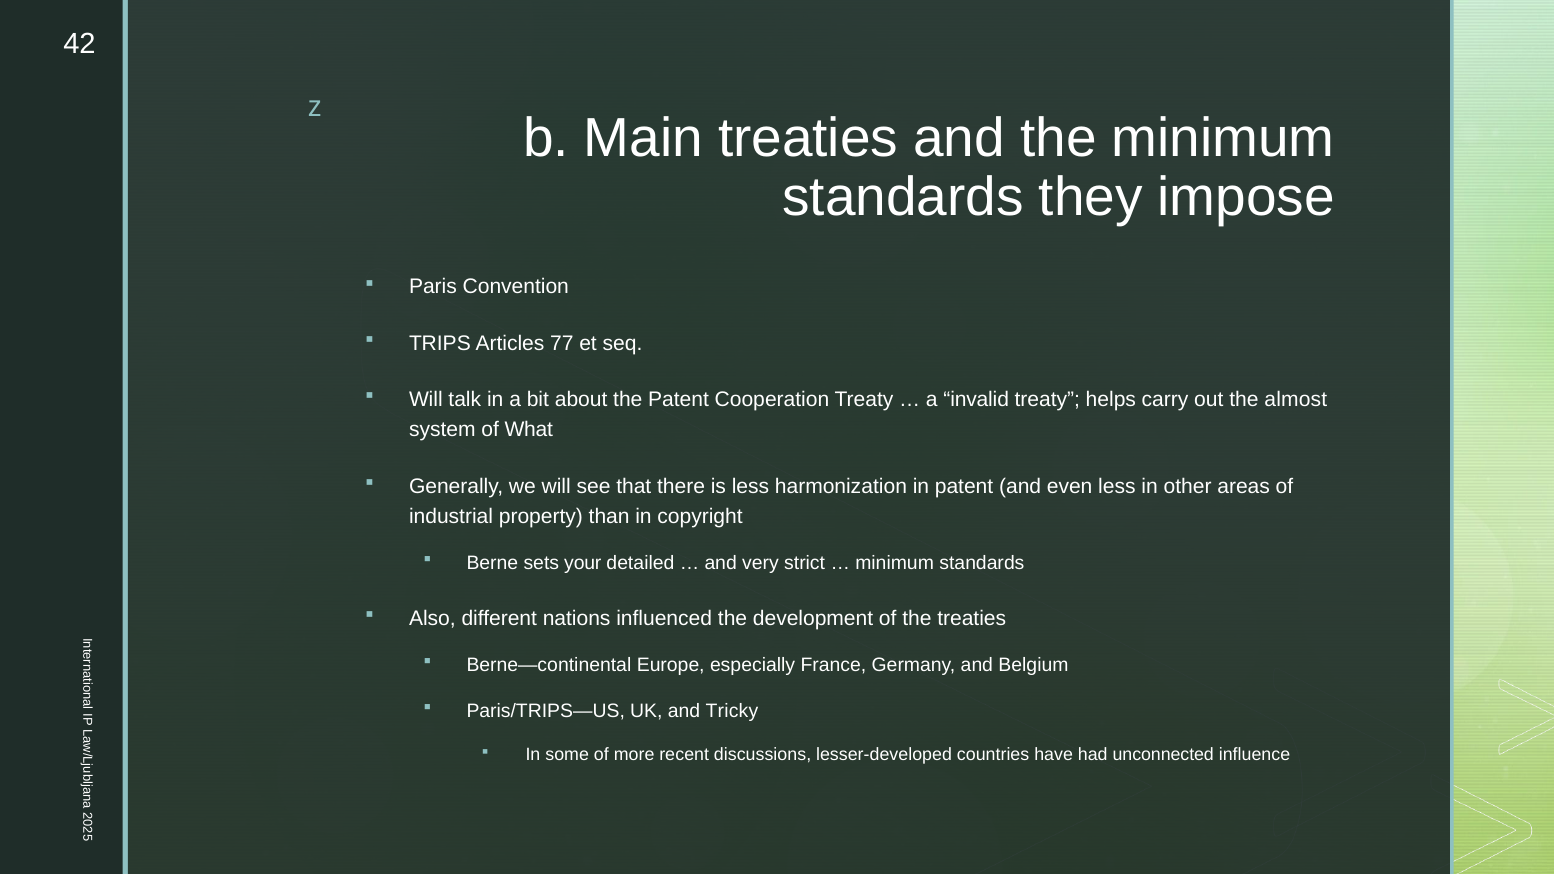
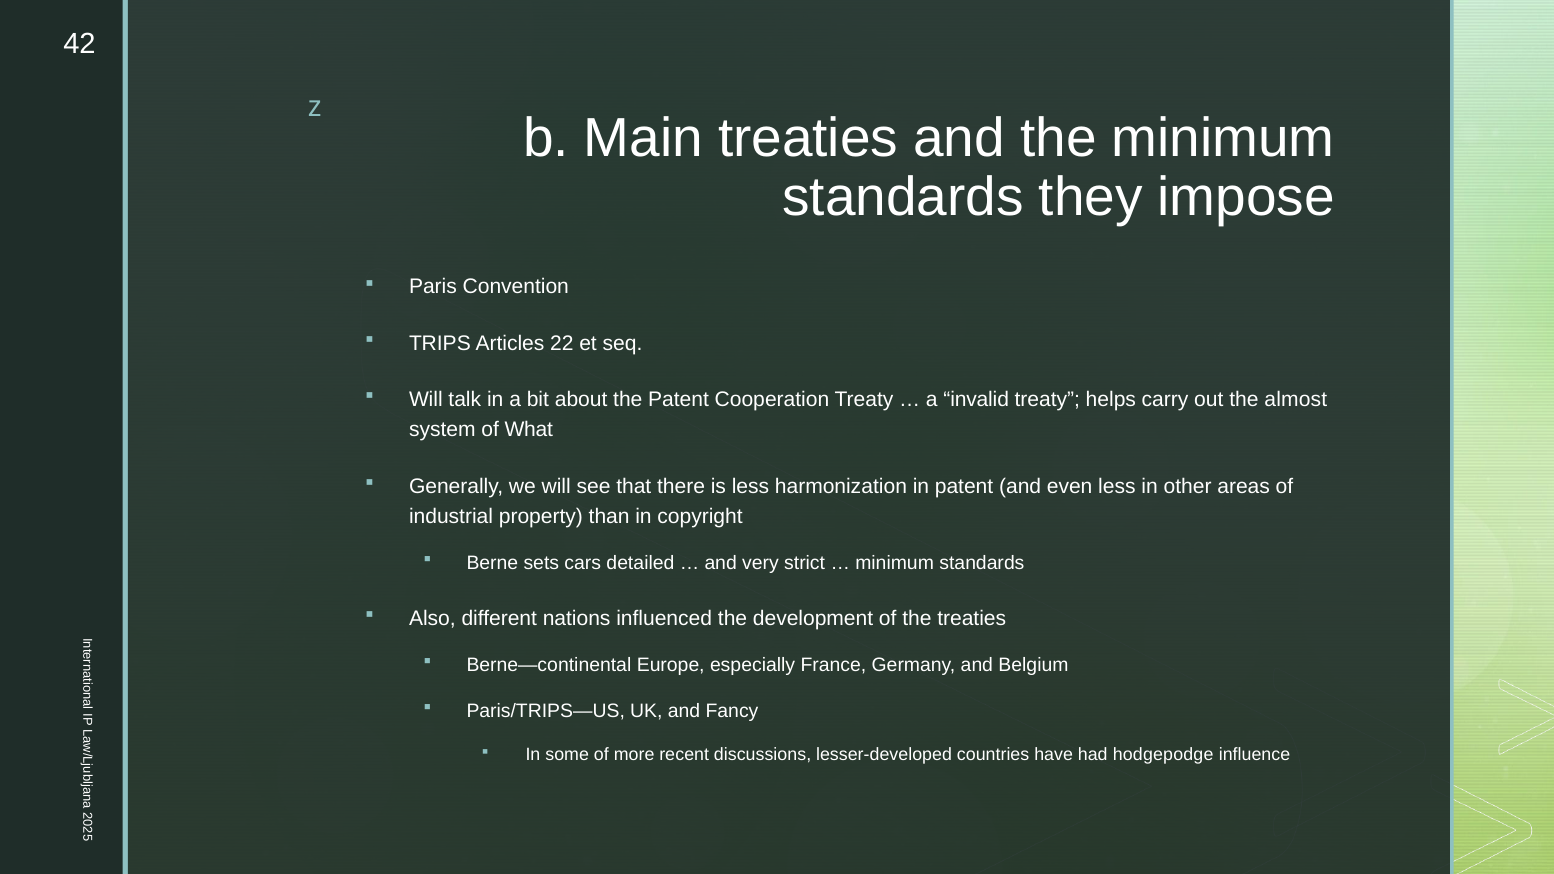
77: 77 -> 22
your: your -> cars
Tricky: Tricky -> Fancy
unconnected: unconnected -> hodgepodge
